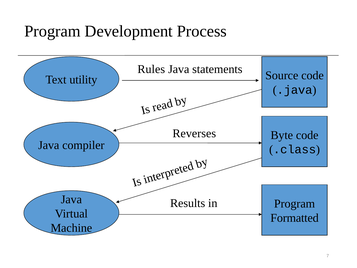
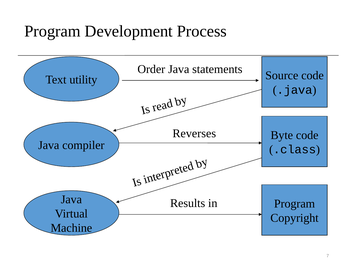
Rules: Rules -> Order
Formatted: Formatted -> Copyright
